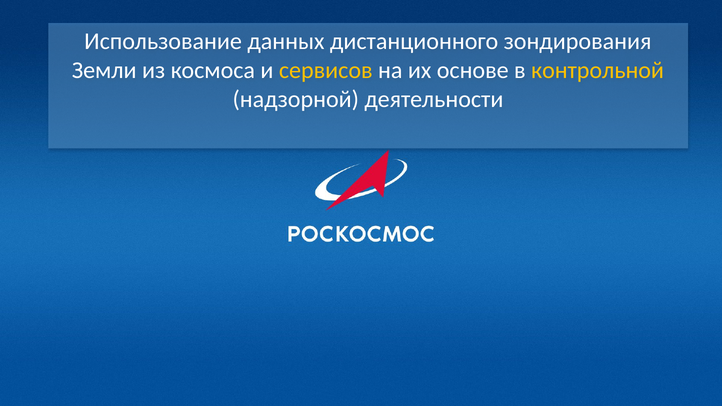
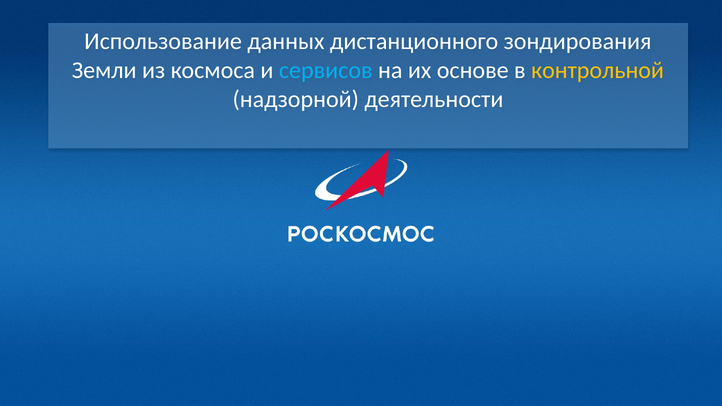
сервисов colour: yellow -> light blue
